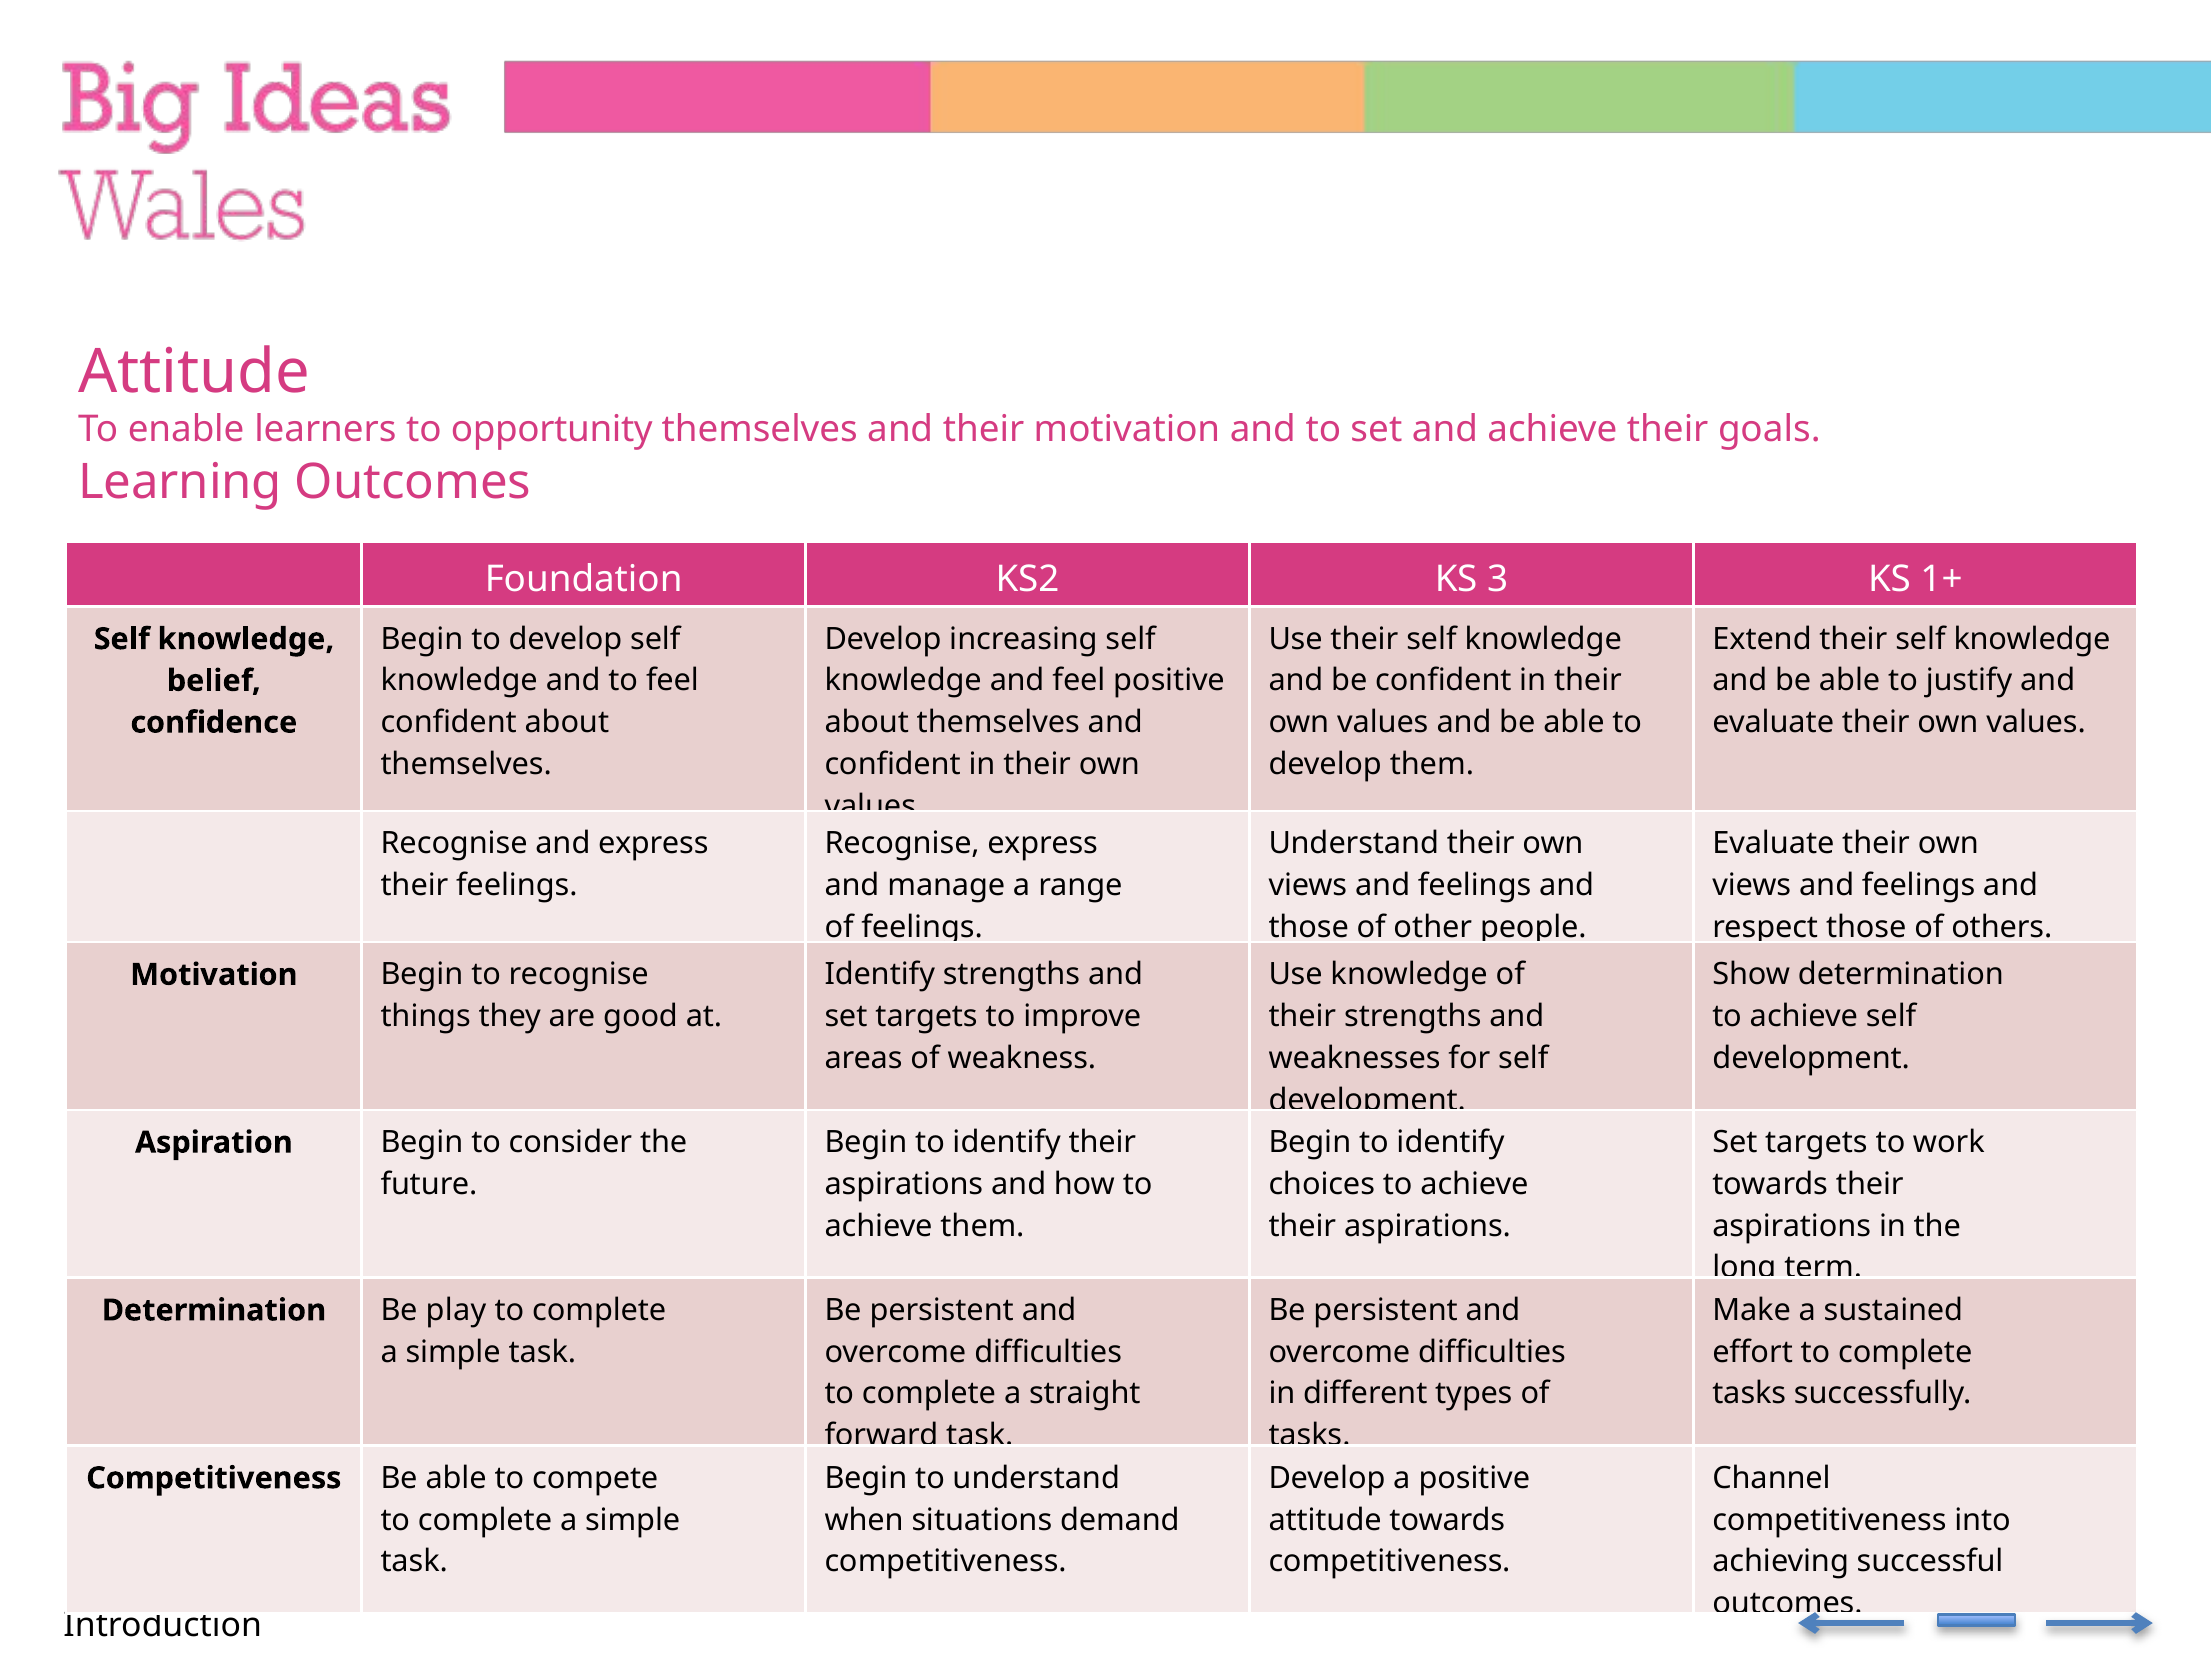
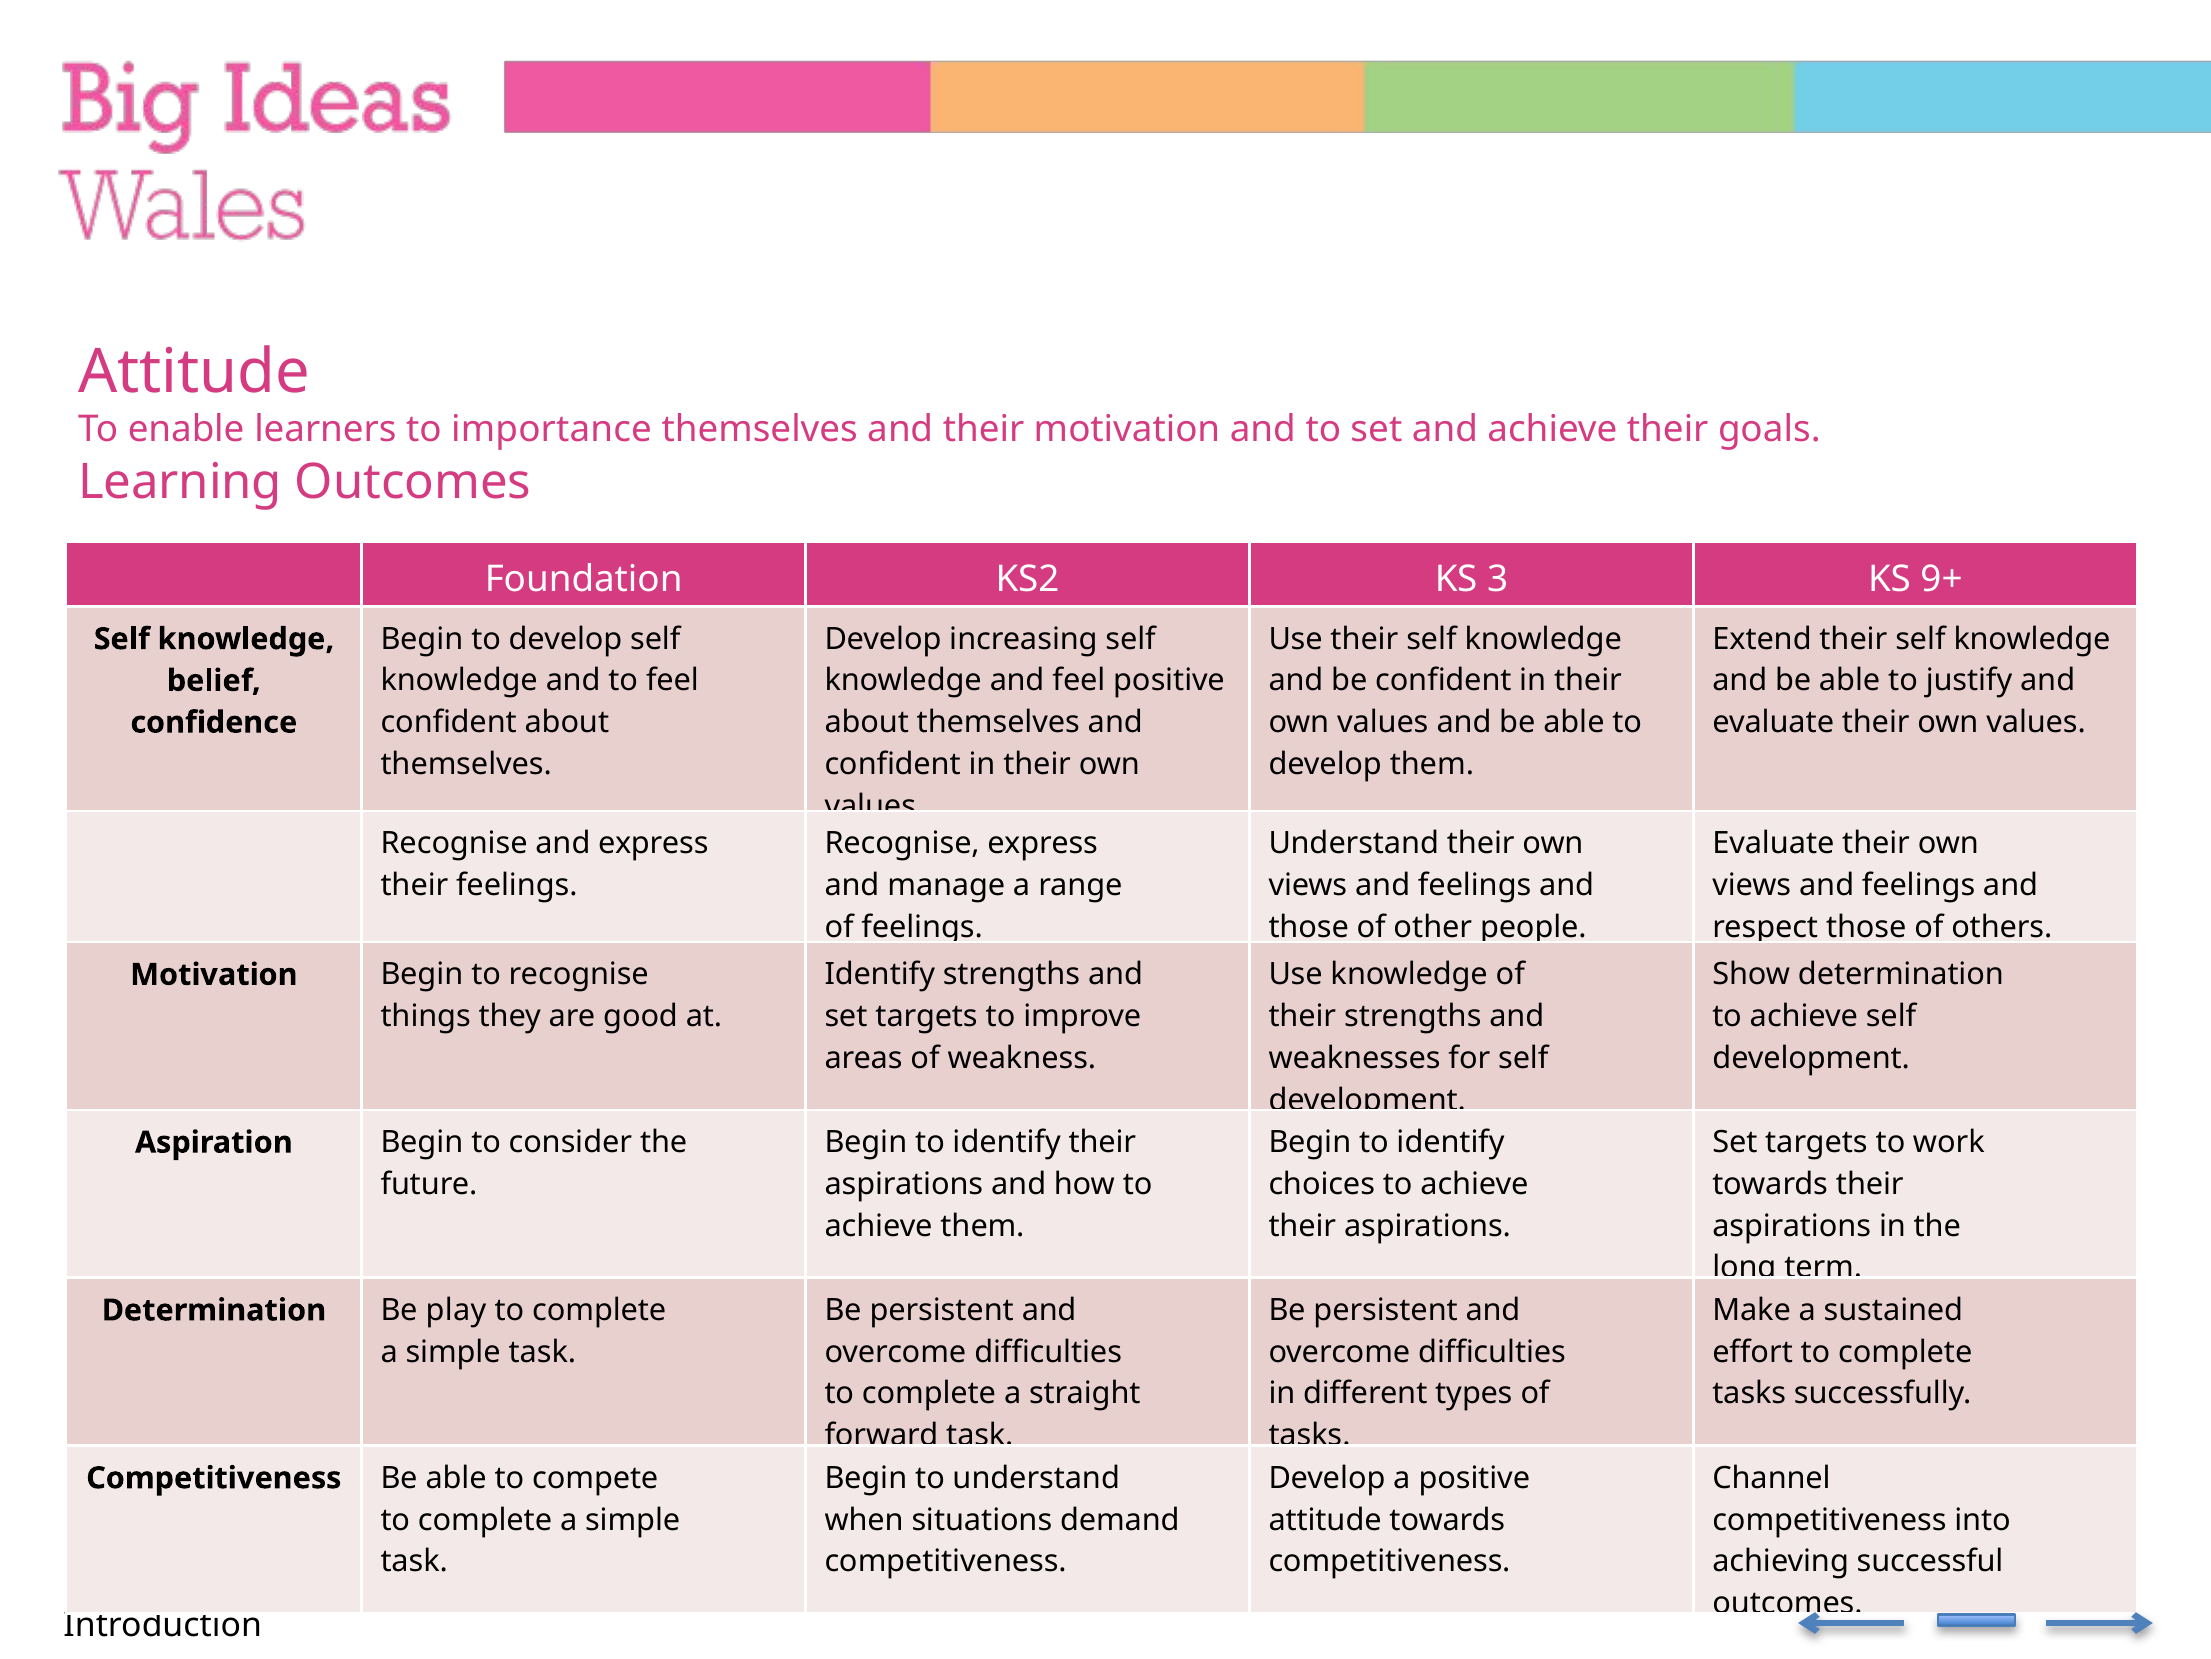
opportunity: opportunity -> importance
1+: 1+ -> 9+
